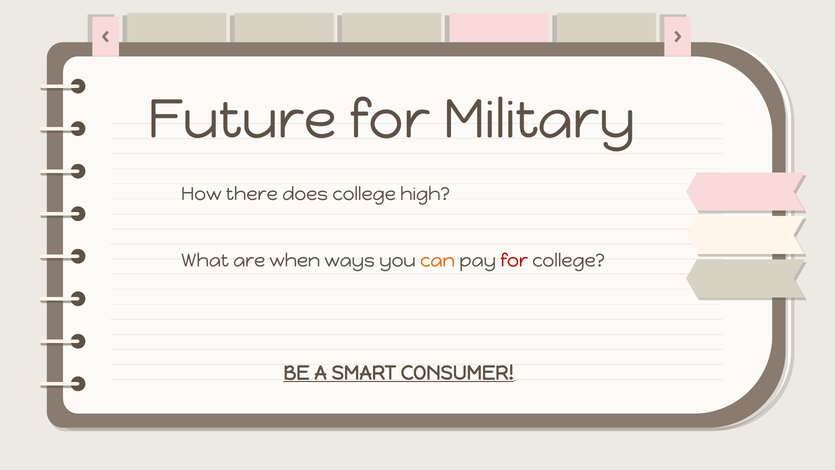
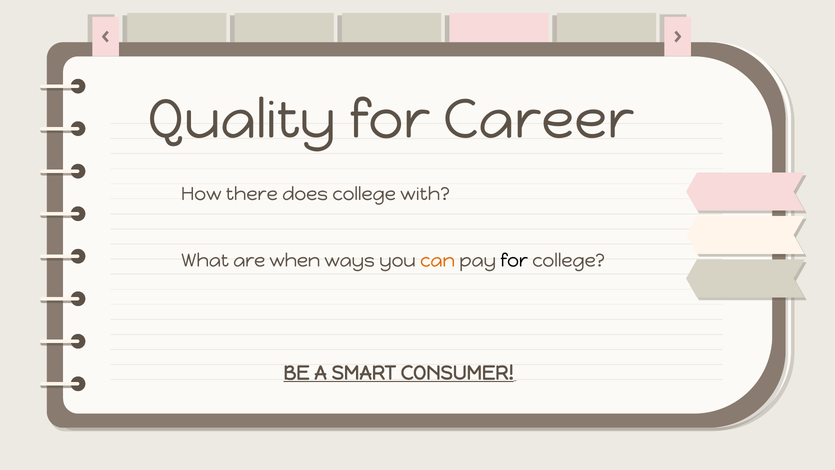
Future: Future -> Quality
Military: Military -> Career
high: high -> with
for at (514, 261) colour: red -> black
